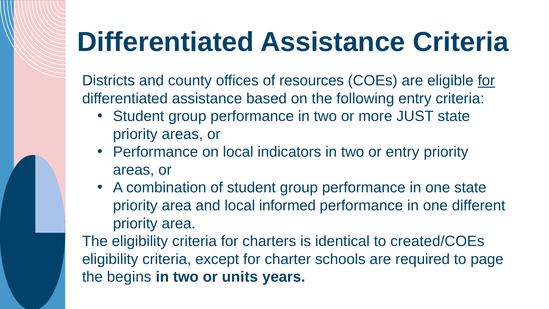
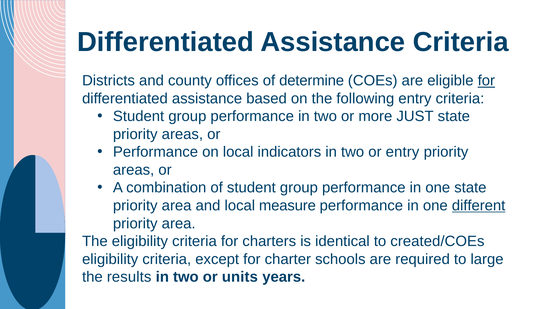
resources: resources -> determine
informed: informed -> measure
different underline: none -> present
page: page -> large
begins: begins -> results
